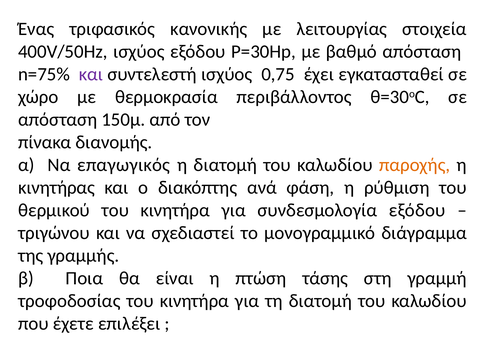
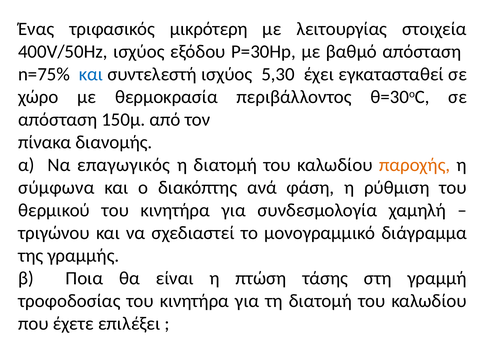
κανονικής: κανονικής -> μικρότερη
και at (91, 74) colour: purple -> blue
0,75: 0,75 -> 5,30
κινητήρας: κινητήρας -> σύμφωνα
συνδεσμολογία εξόδου: εξόδου -> χαμηλή
